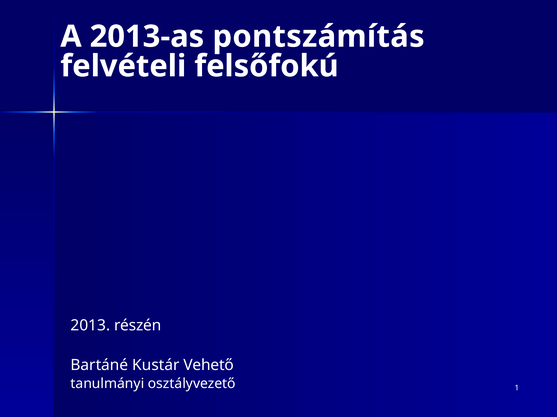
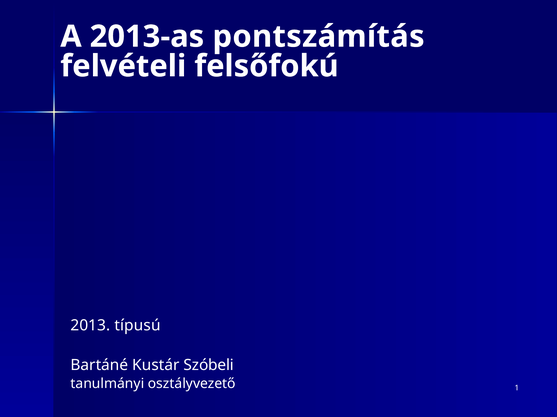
részén: részén -> típusú
Vehető: Vehető -> Szóbeli
